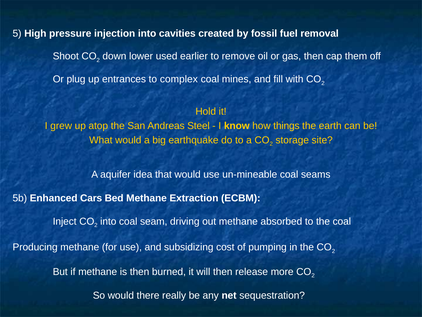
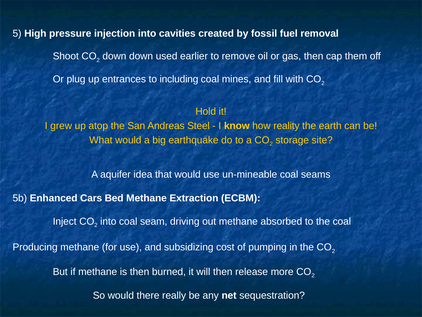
down lower: lower -> down
complex: complex -> including
things: things -> reality
